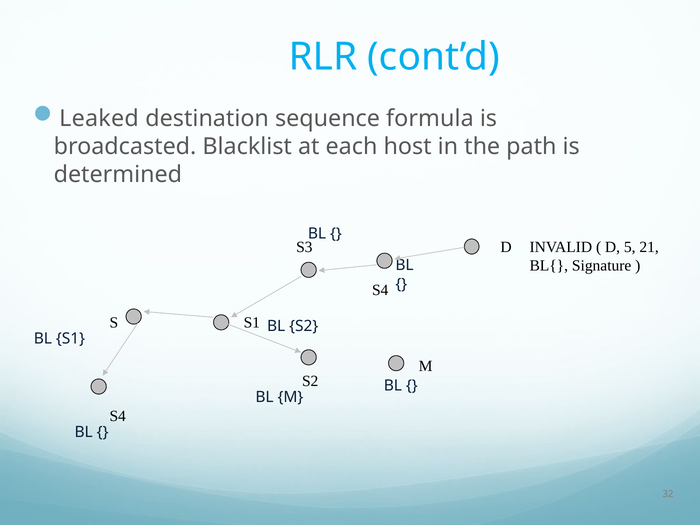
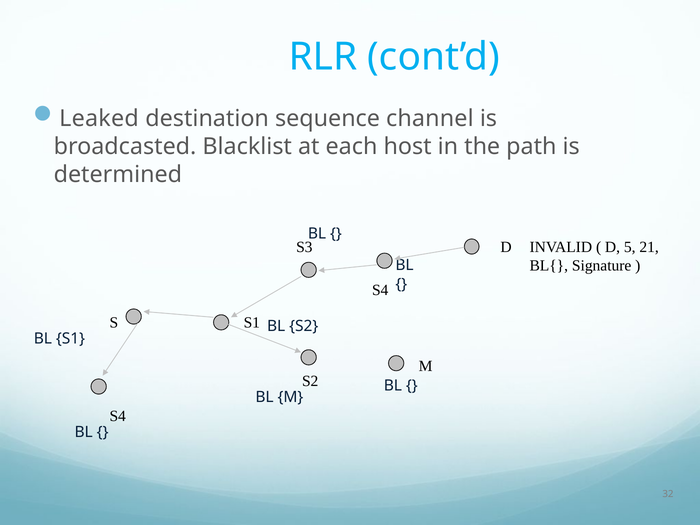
formula: formula -> channel
